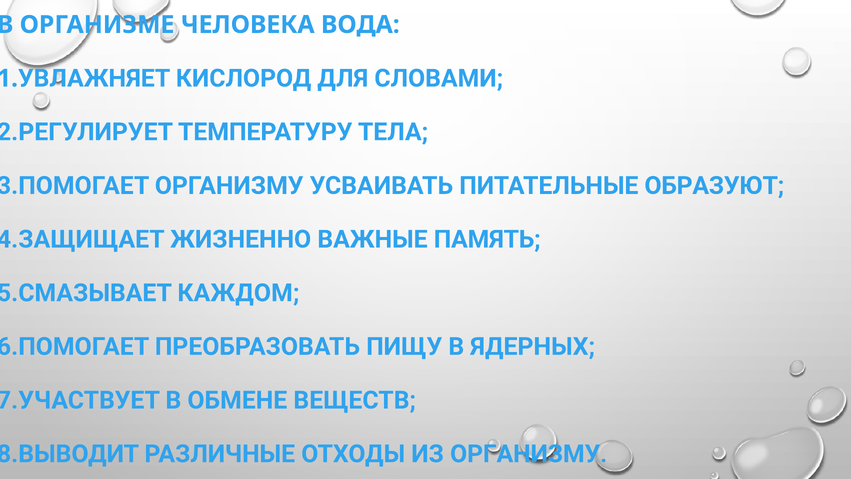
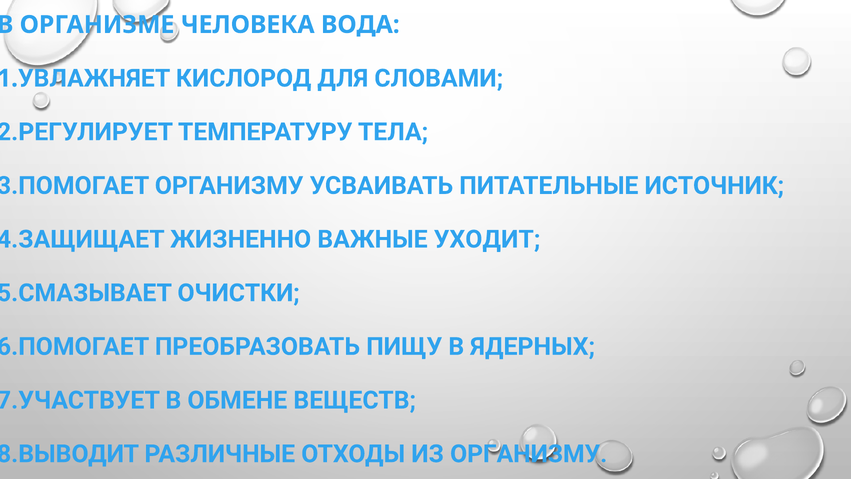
ОБРАЗУЮТ: ОБРАЗУЮТ -> ИСТОЧНИК
ПАМЯТЬ: ПАМЯТЬ -> УХОДИТ
КАЖДОМ: КАЖДОМ -> ОЧИСТКИ
